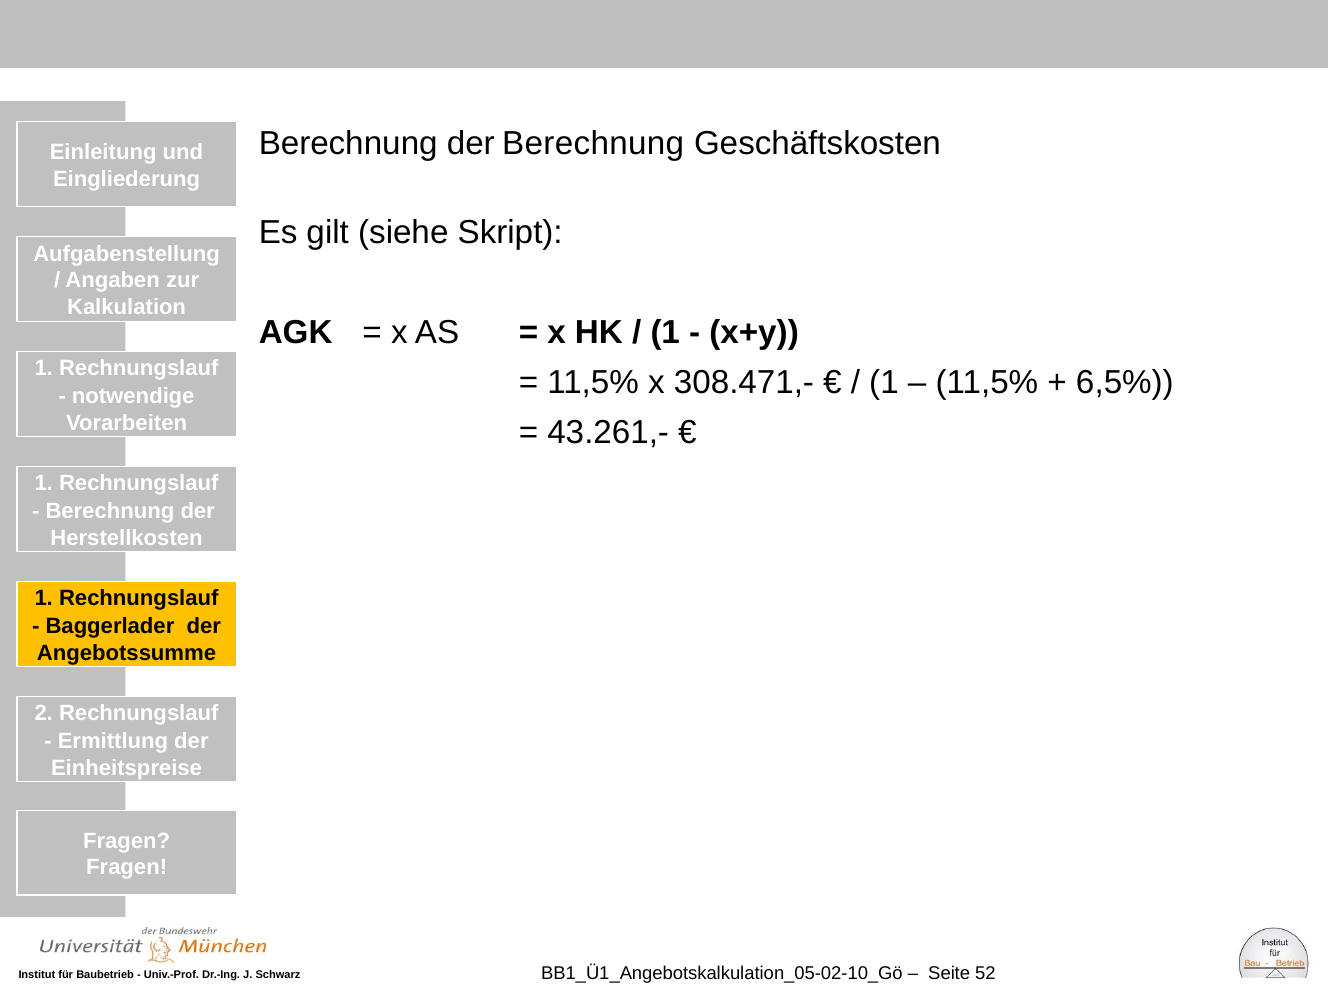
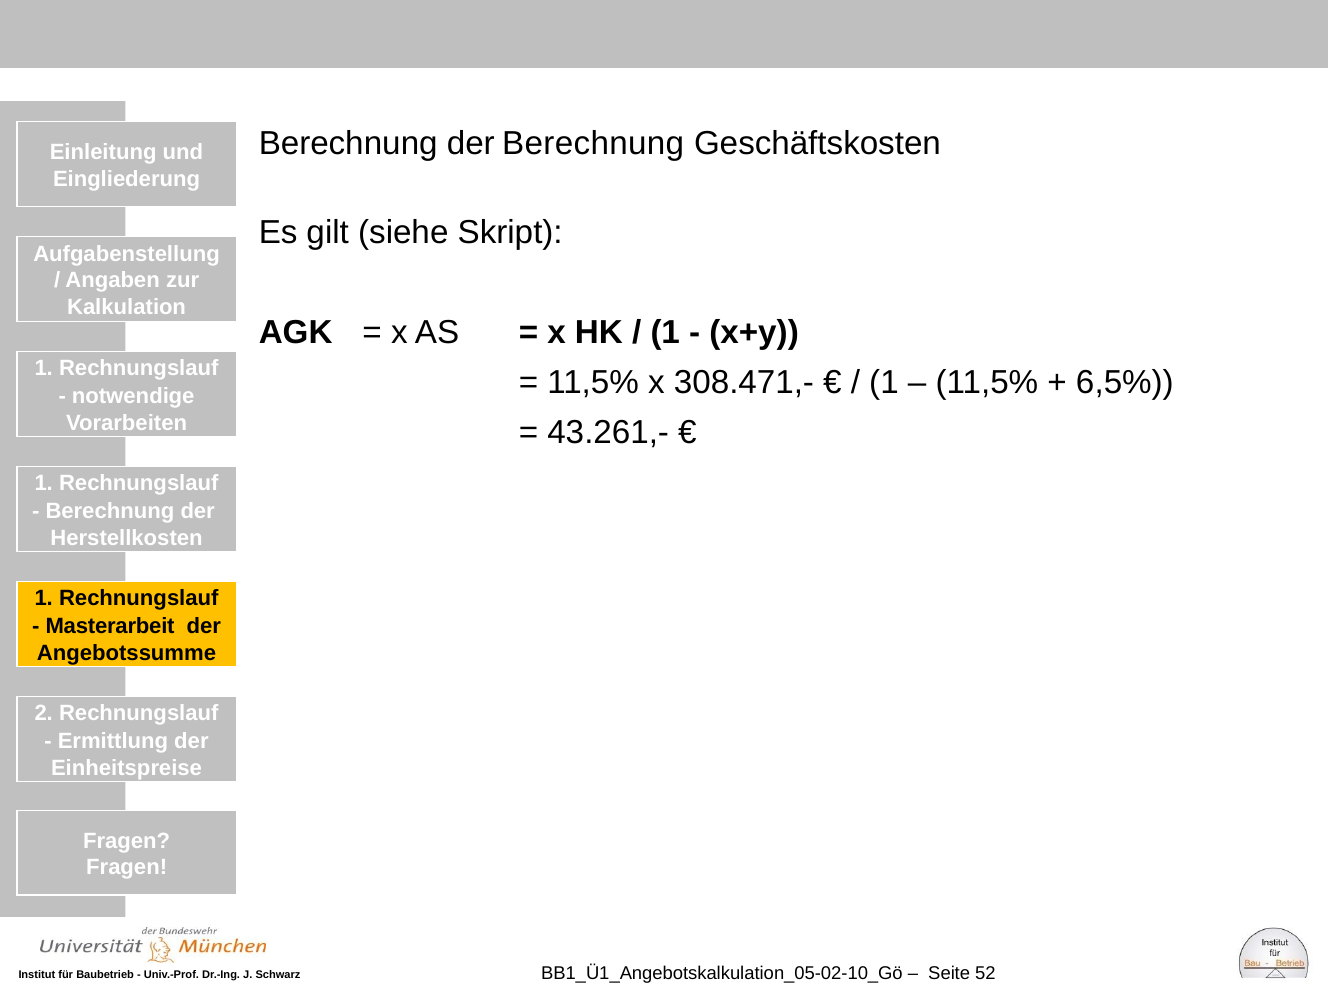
Baggerlader: Baggerlader -> Masterarbeit
